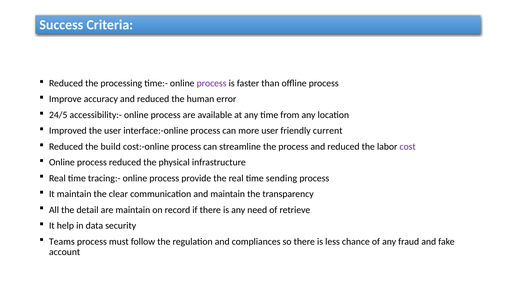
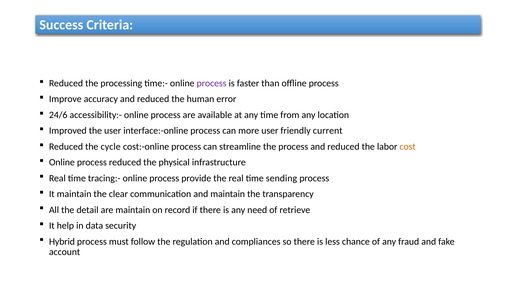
24/5: 24/5 -> 24/6
build: build -> cycle
cost colour: purple -> orange
Teams: Teams -> Hybrid
